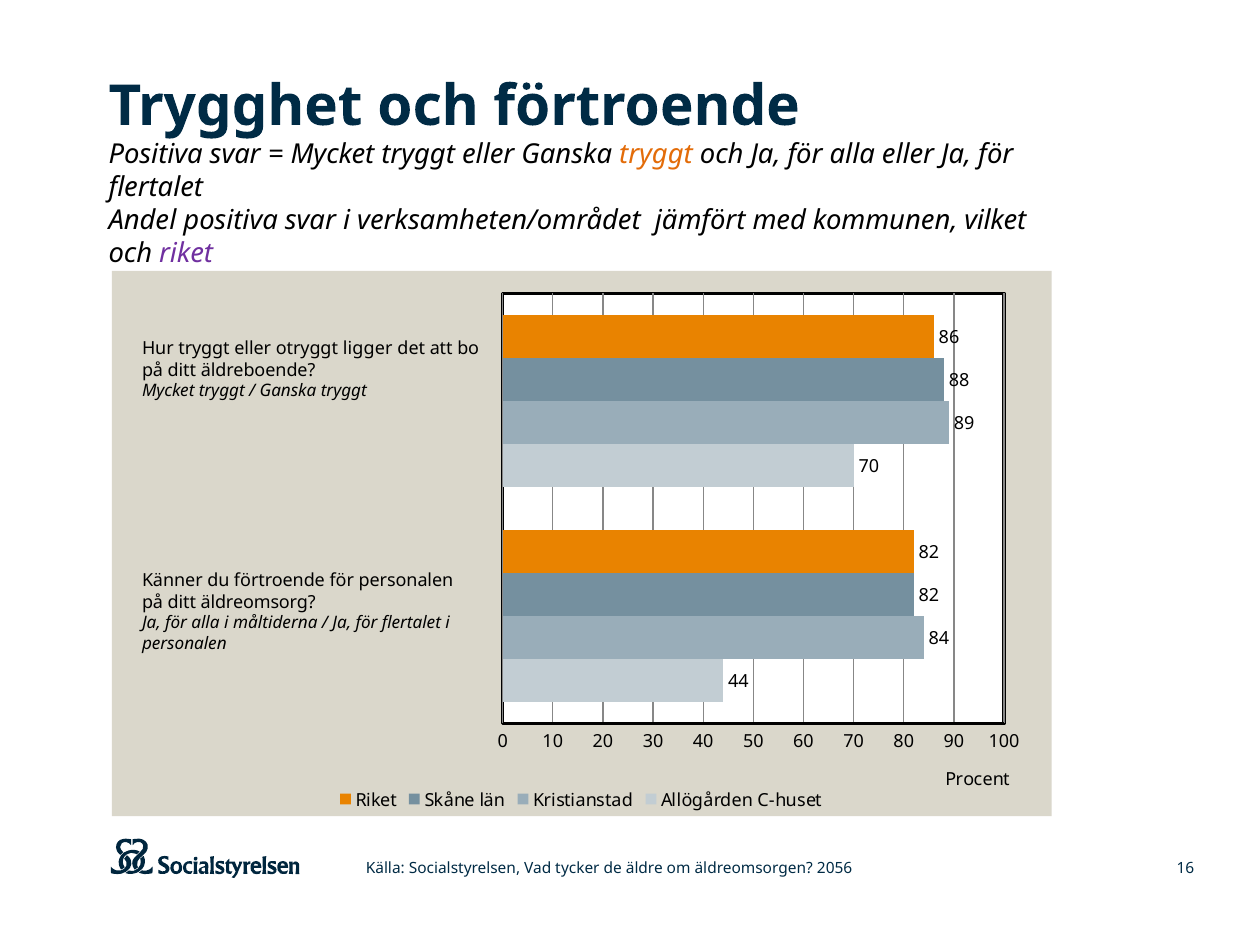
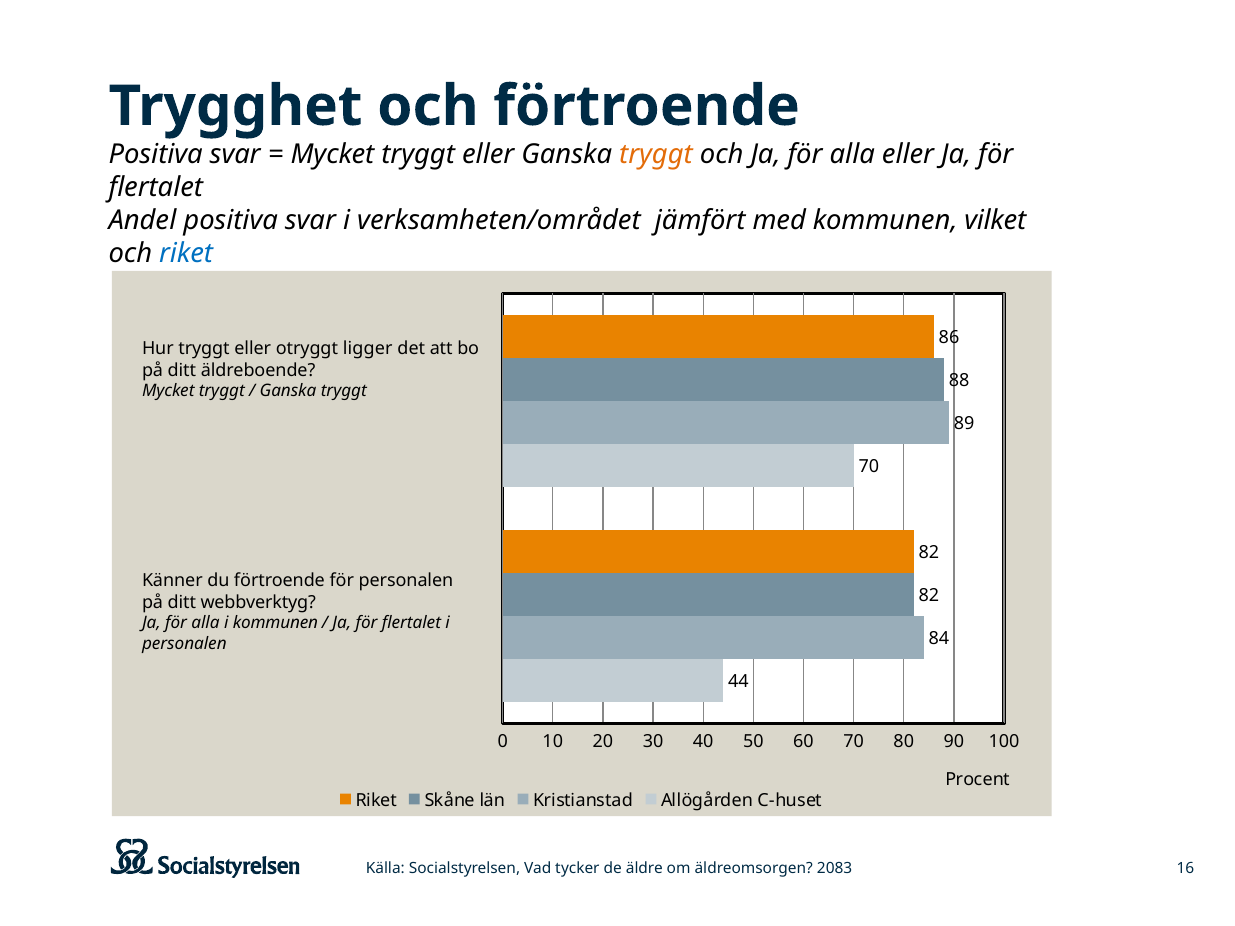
riket at (186, 253) colour: purple -> blue
äldreomsorg: äldreomsorg -> webbverktyg
i måltiderna: måltiderna -> kommunen
2056: 2056 -> 2083
